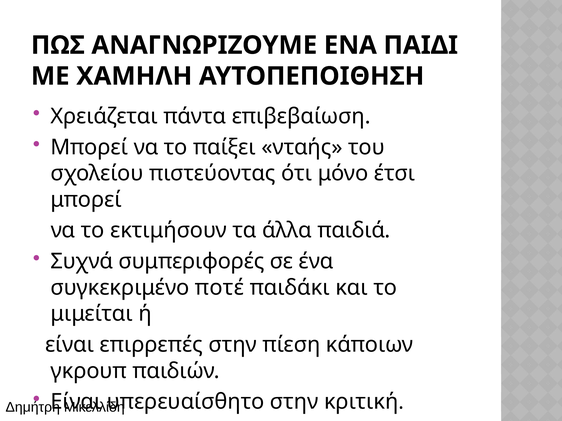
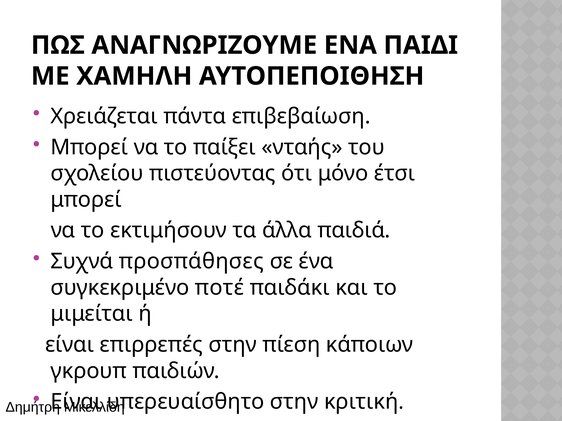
συμπεριφορές: συμπεριφορές -> προσπάθησες
